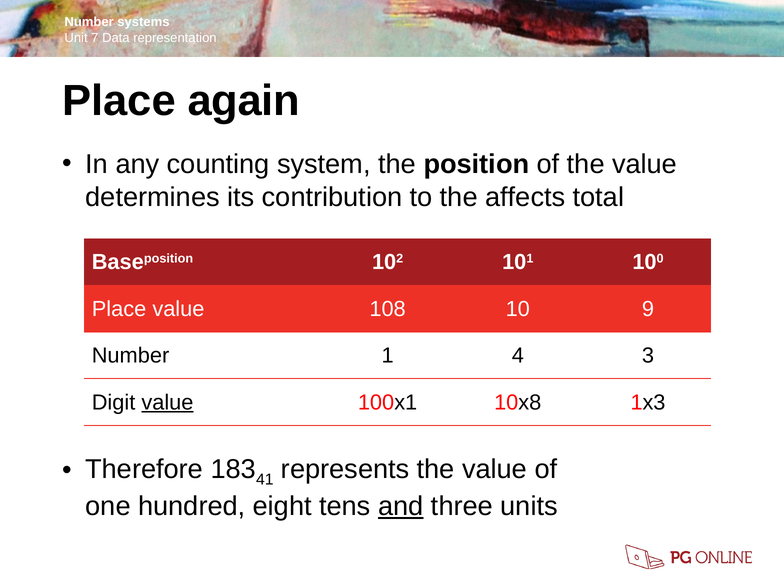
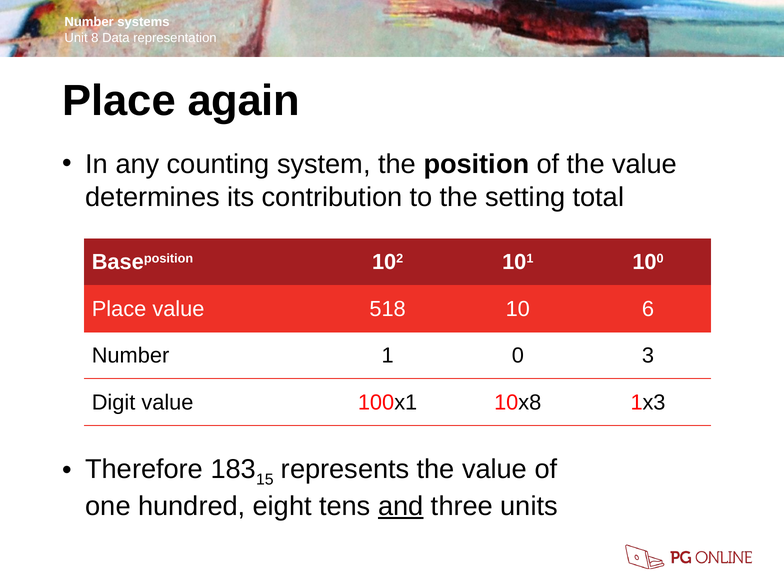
7: 7 -> 8
affects: affects -> setting
108: 108 -> 518
9: 9 -> 6
4: 4 -> 0
value at (167, 402) underline: present -> none
41: 41 -> 15
